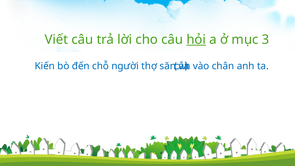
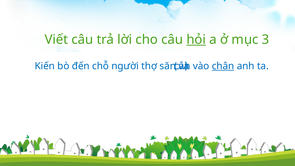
chân underline: none -> present
